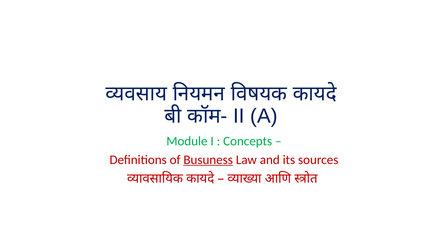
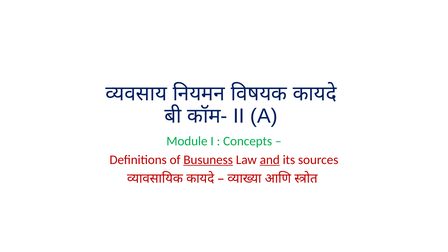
and underline: none -> present
